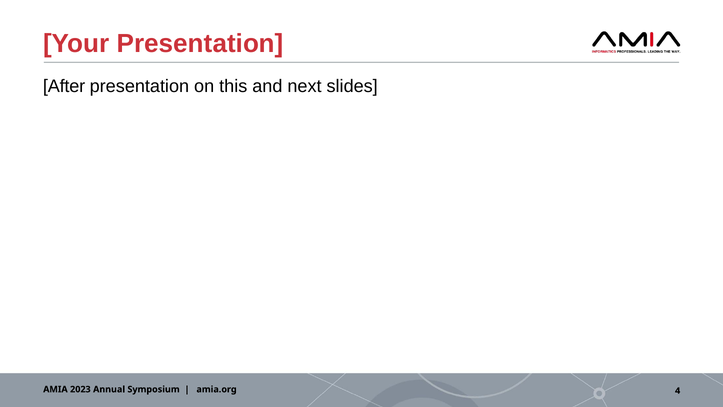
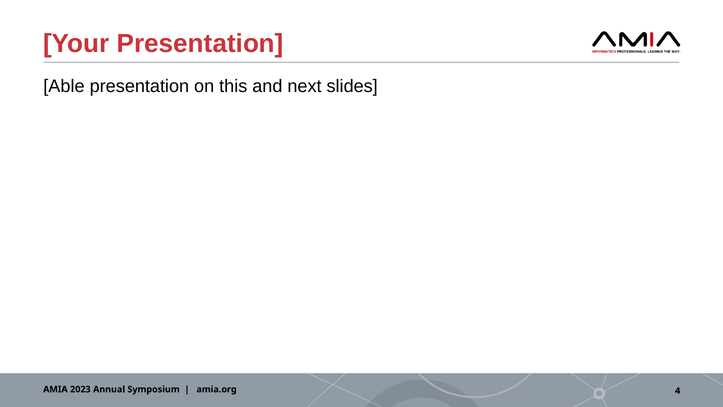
After: After -> Able
